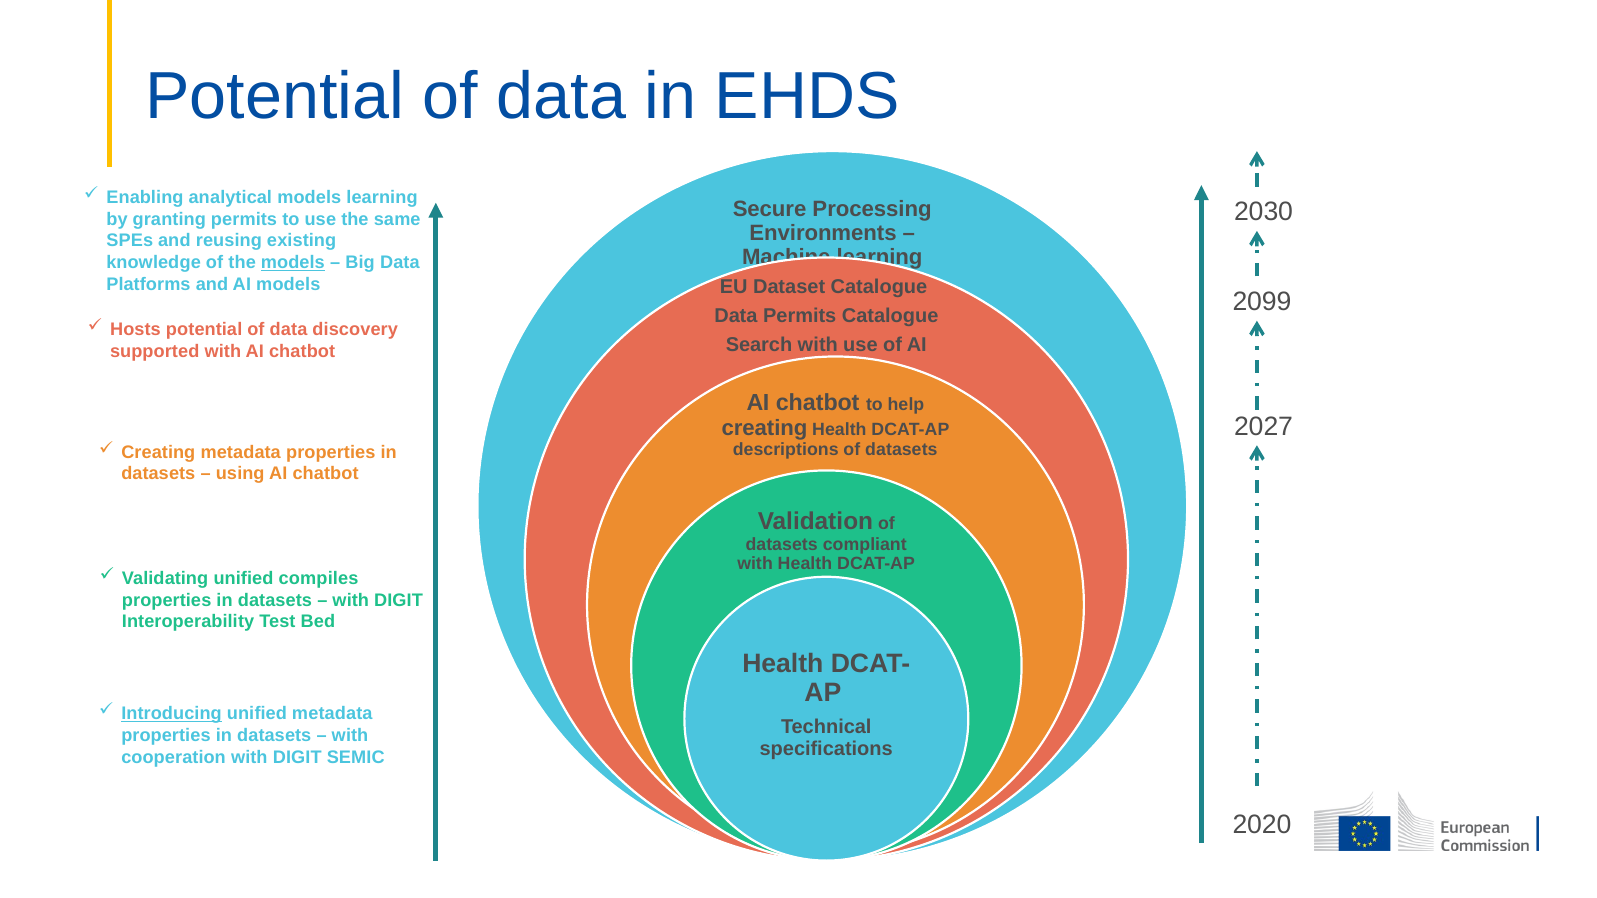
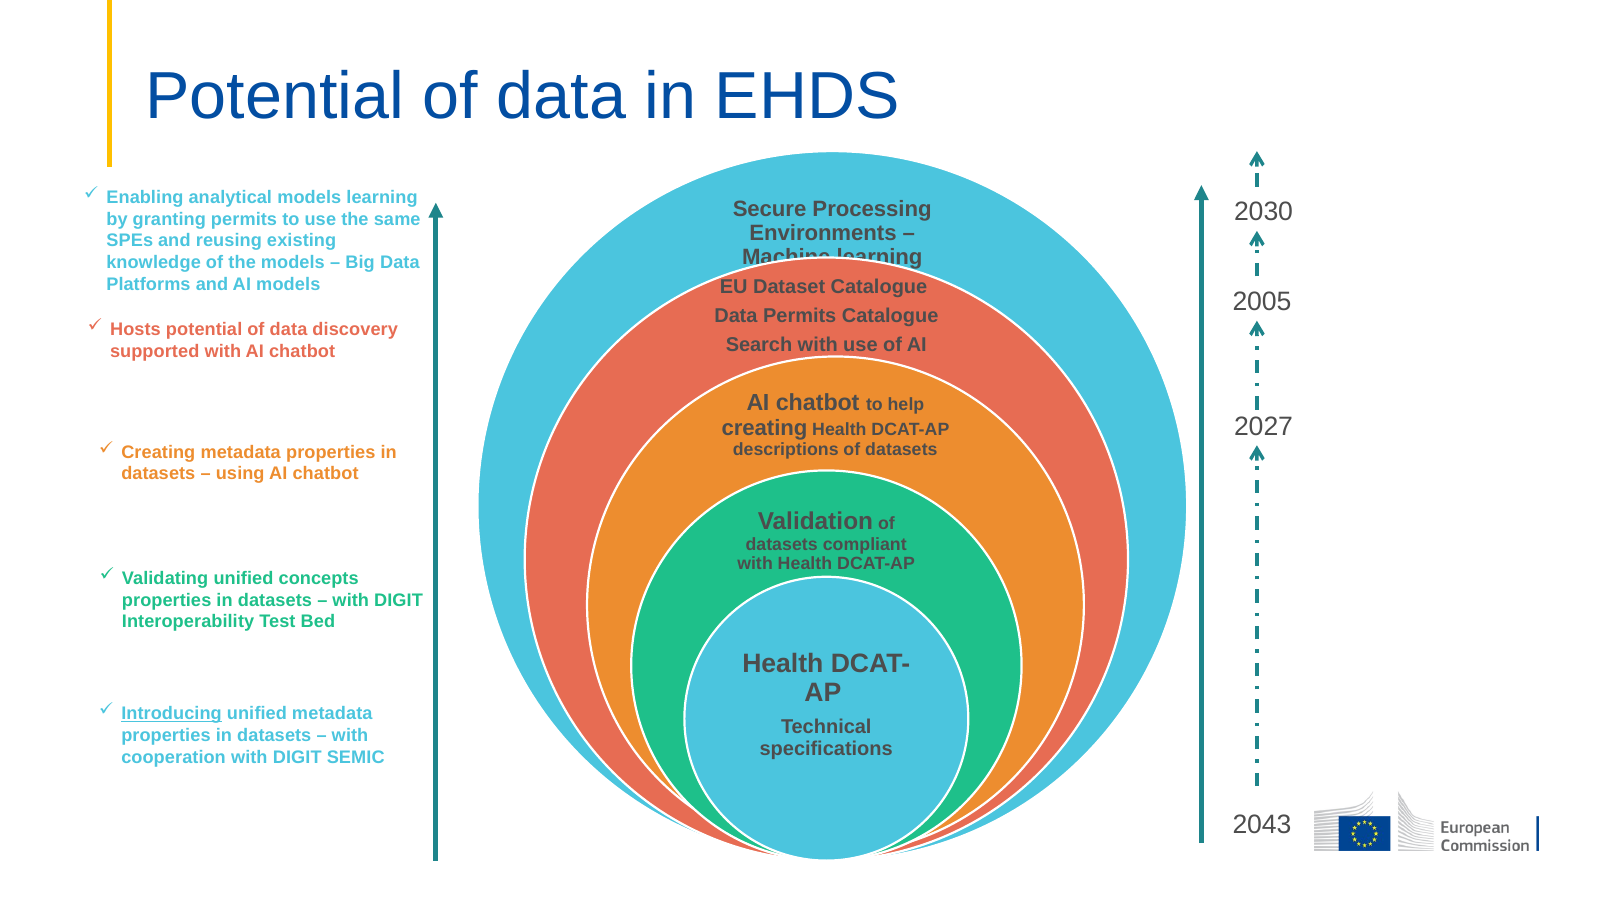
models at (293, 263) underline: present -> none
2099: 2099 -> 2005
compiles: compiles -> concepts
2020: 2020 -> 2043
